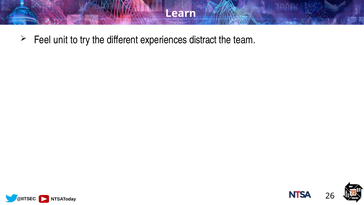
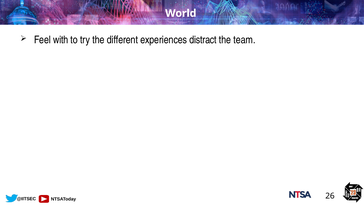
Learn: Learn -> World
unit: unit -> with
